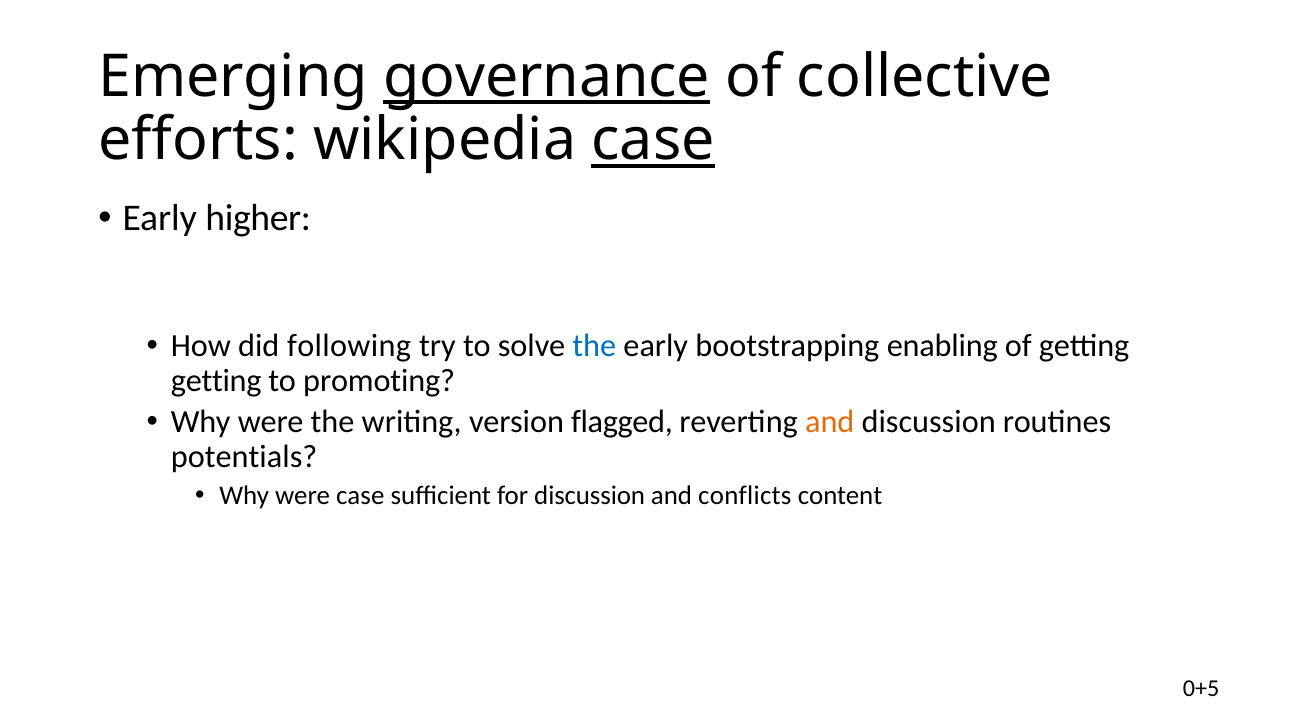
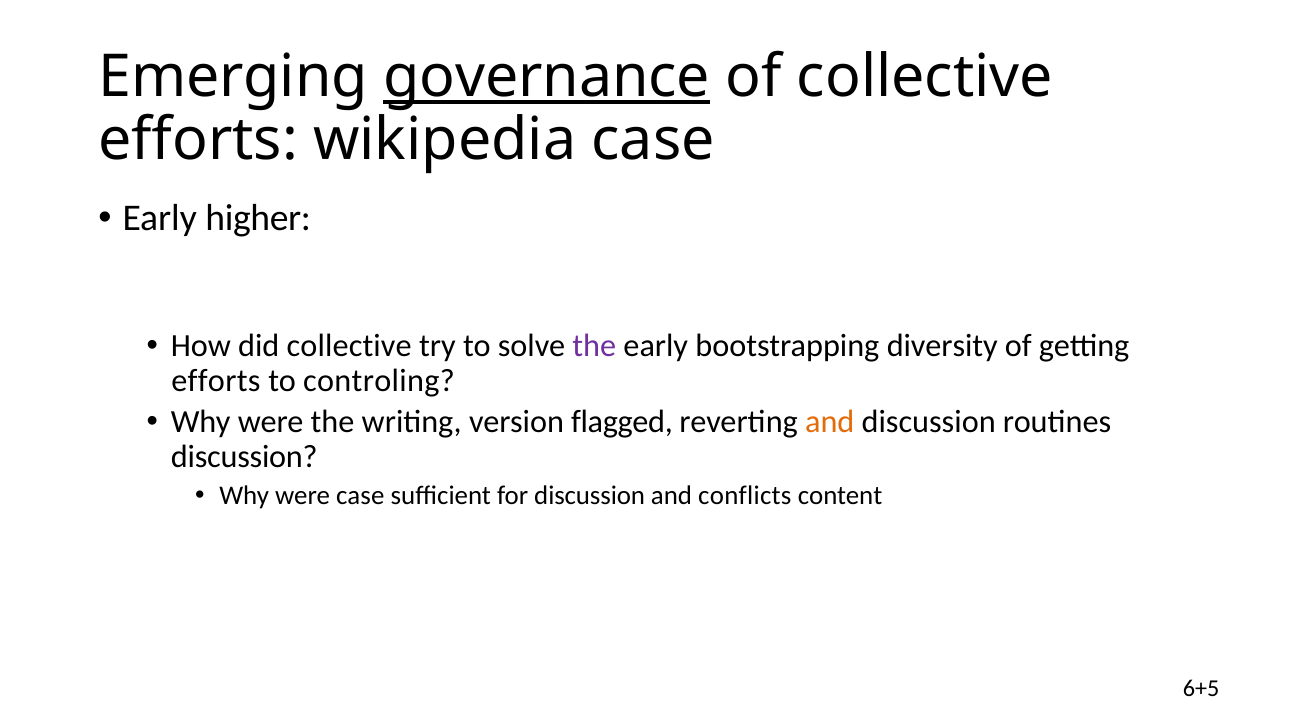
case at (653, 140) underline: present -> none
did following: following -> collective
the at (594, 346) colour: blue -> purple
enabling: enabling -> diversity
getting at (216, 380): getting -> efforts
promoting: promoting -> controling
potentials at (244, 457): potentials -> discussion
0+5: 0+5 -> 6+5
